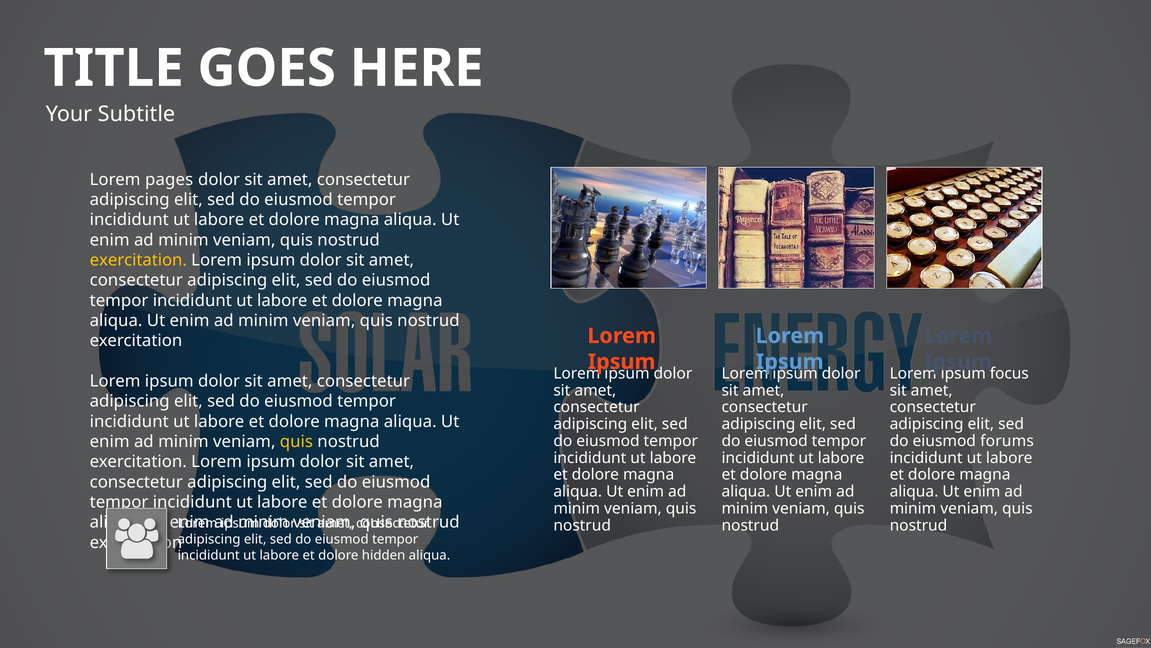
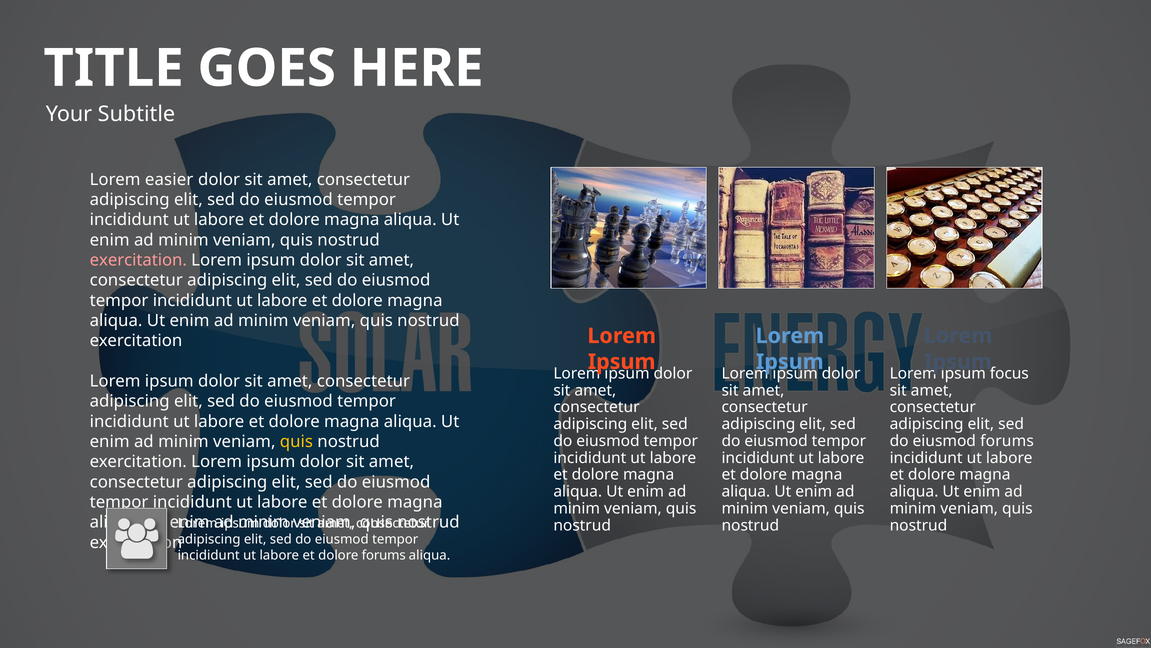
pages: pages -> easier
exercitation at (138, 260) colour: yellow -> pink
dolore hidden: hidden -> forums
